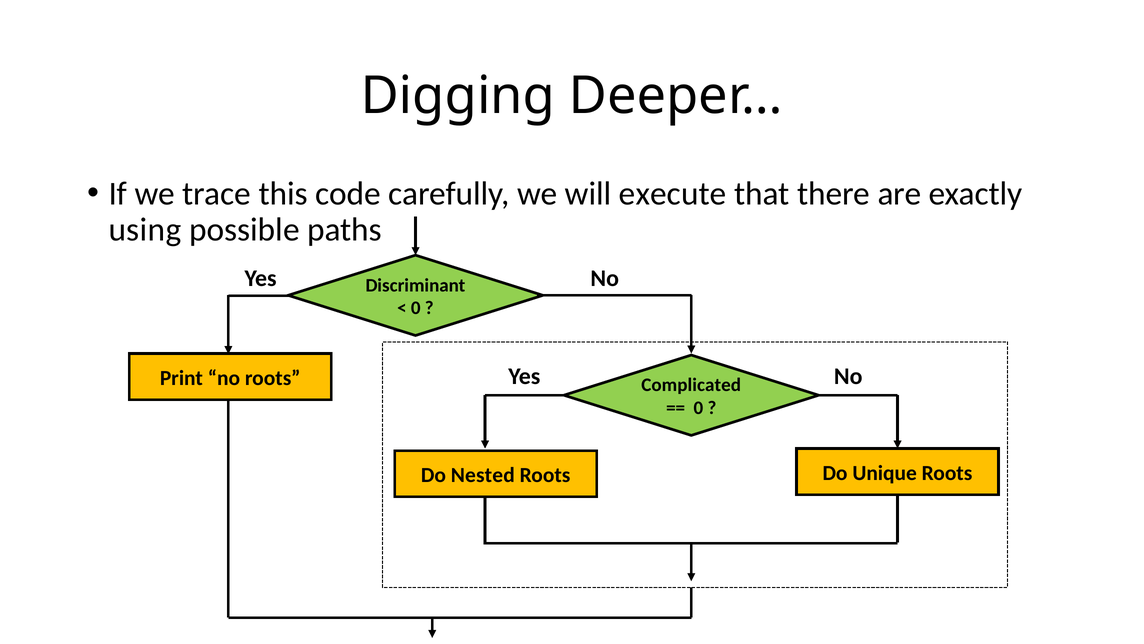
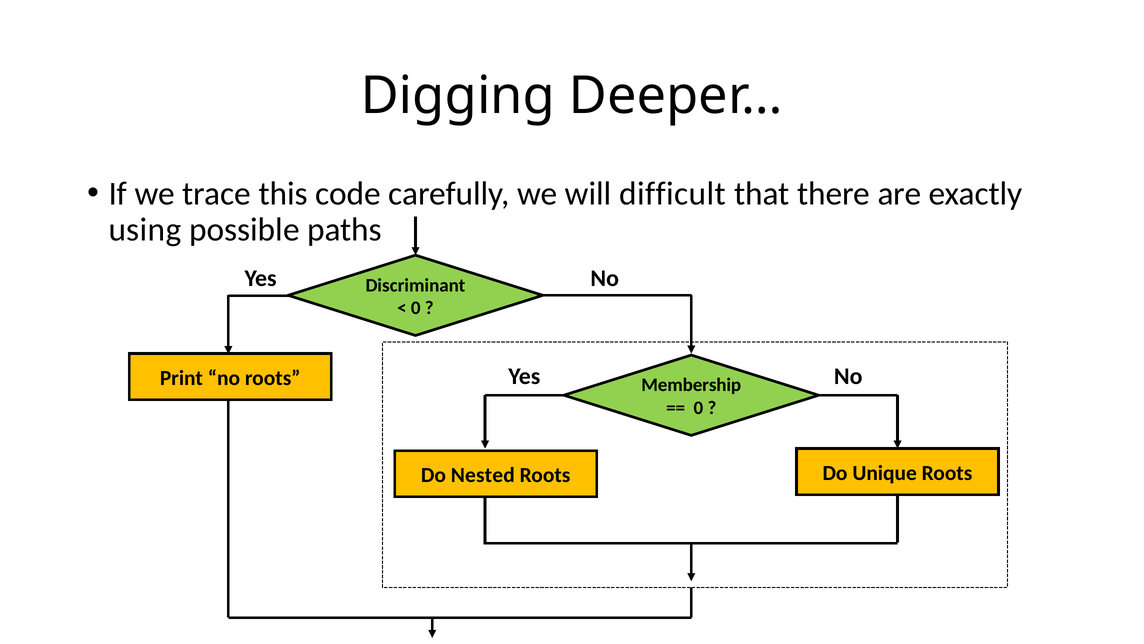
execute: execute -> difficult
Complicated: Complicated -> Membership
